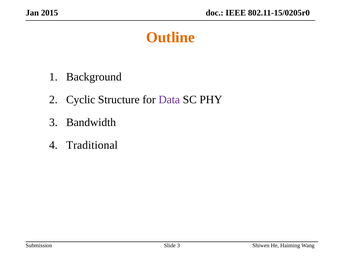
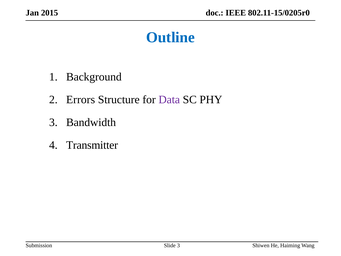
Outline colour: orange -> blue
Cyclic: Cyclic -> Errors
Traditional: Traditional -> Transmitter
